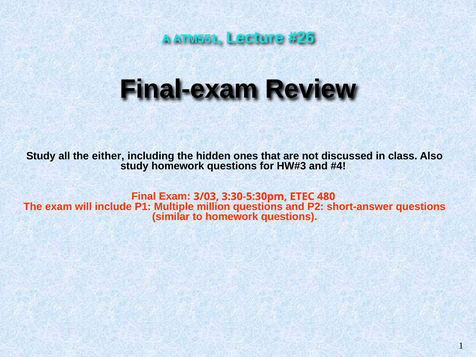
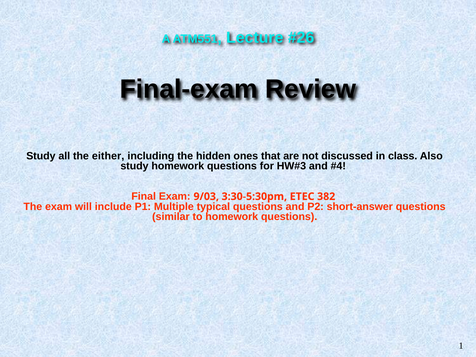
3/03: 3/03 -> 9/03
480: 480 -> 382
million: million -> typical
